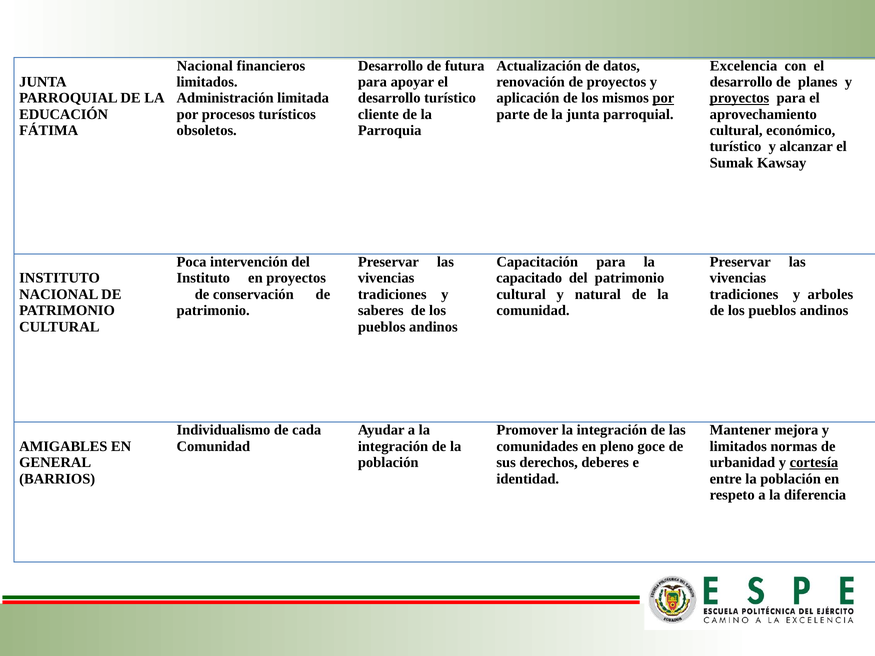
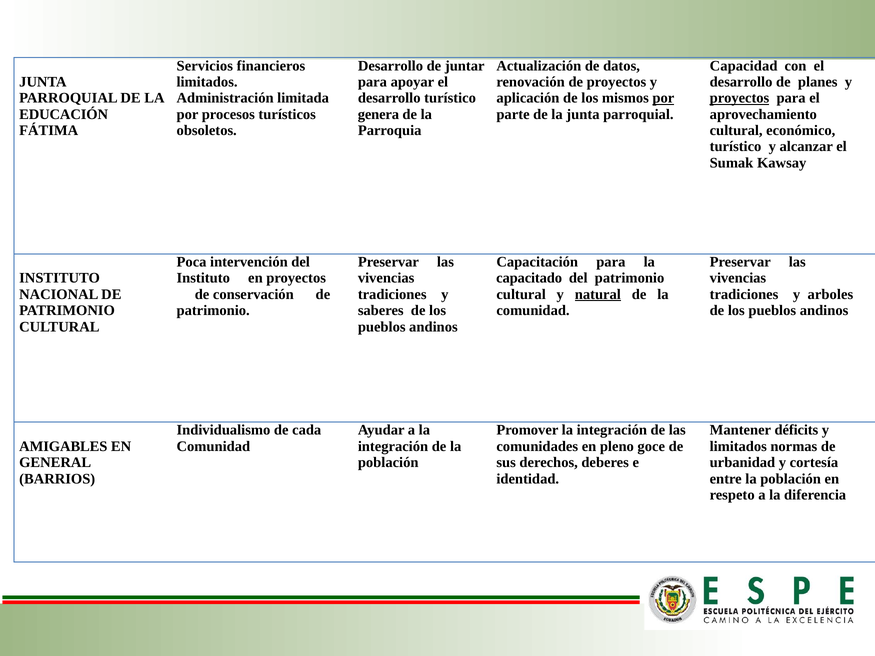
Nacional at (205, 66): Nacional -> Servicios
futura: futura -> juntar
Excelencia: Excelencia -> Capacidad
cliente: cliente -> genera
natural underline: none -> present
mejora: mejora -> déficits
cortesía underline: present -> none
